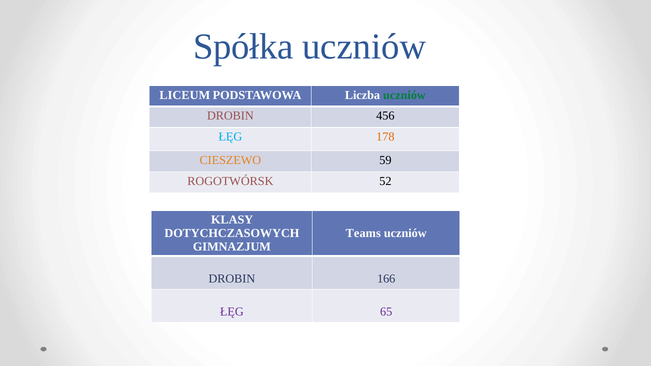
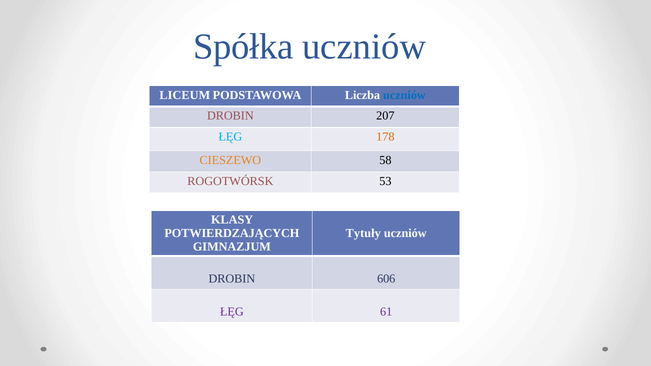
uczniów at (404, 95) colour: green -> blue
456: 456 -> 207
59: 59 -> 58
52: 52 -> 53
DOTYCHCZASOWYCH: DOTYCHCZASOWYCH -> POTWIERDZAJĄCYCH
Teams: Teams -> Tytuły
166: 166 -> 606
65: 65 -> 61
